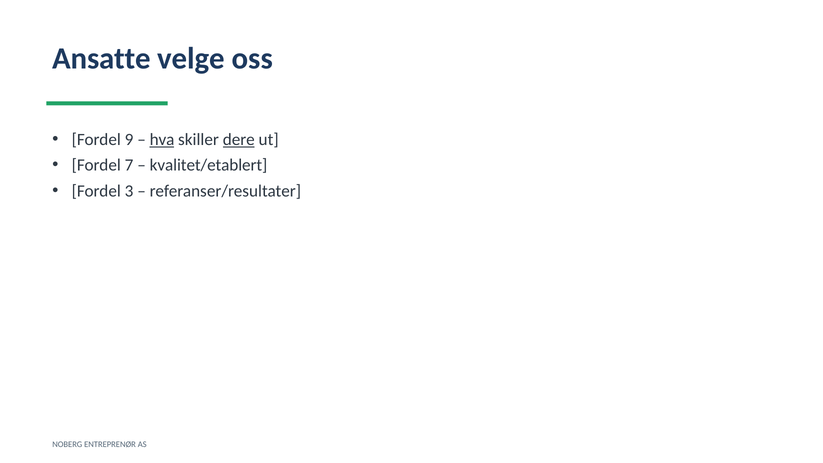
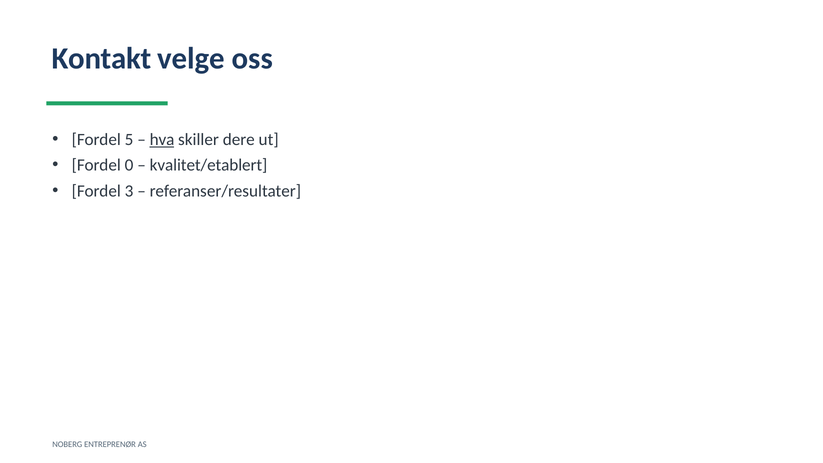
Ansatte: Ansatte -> Kontakt
9: 9 -> 5
dere underline: present -> none
7: 7 -> 0
